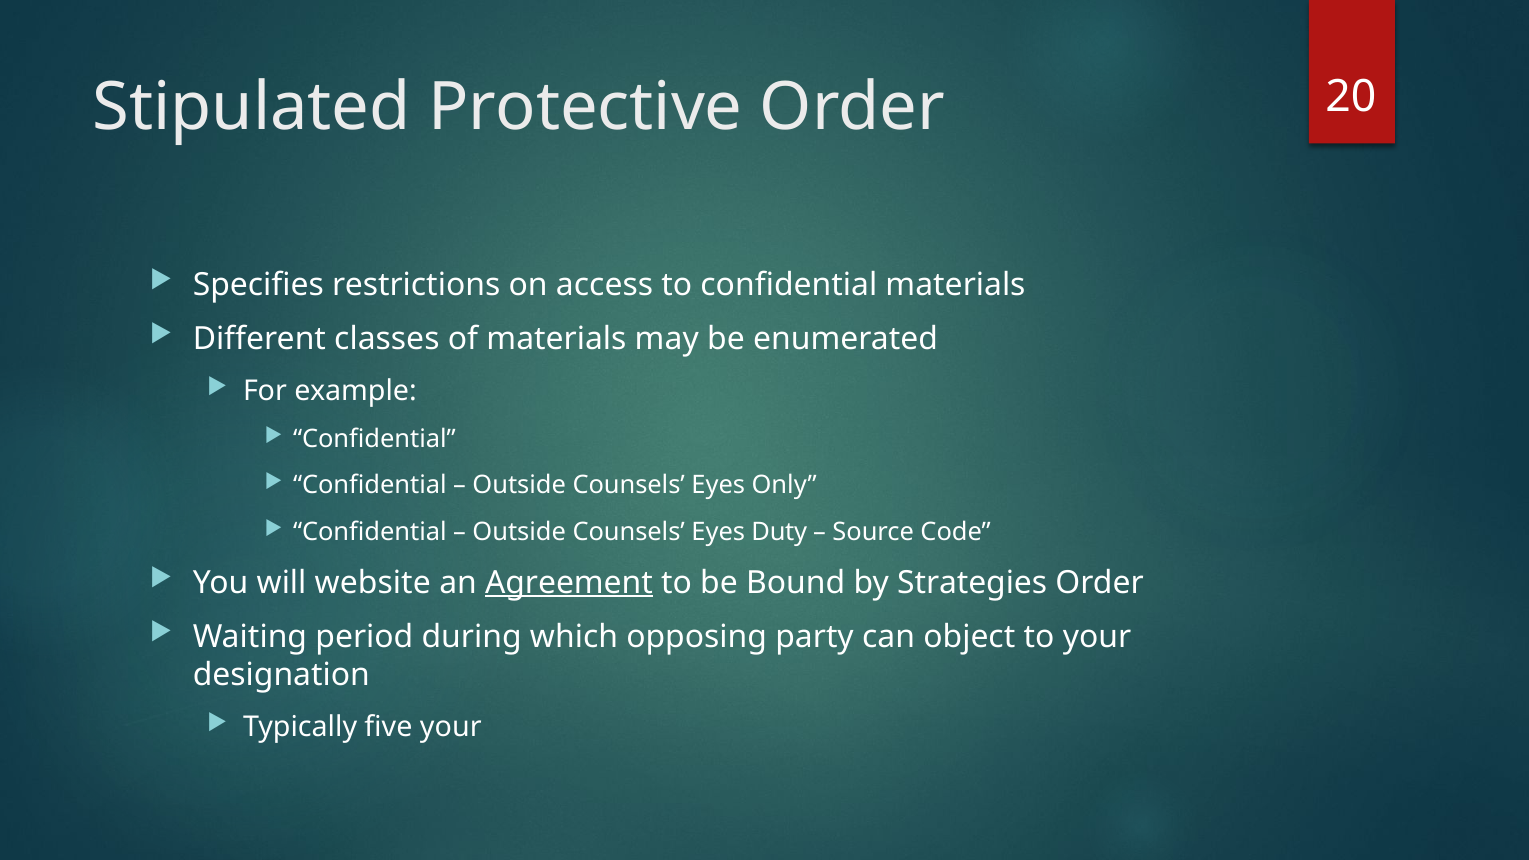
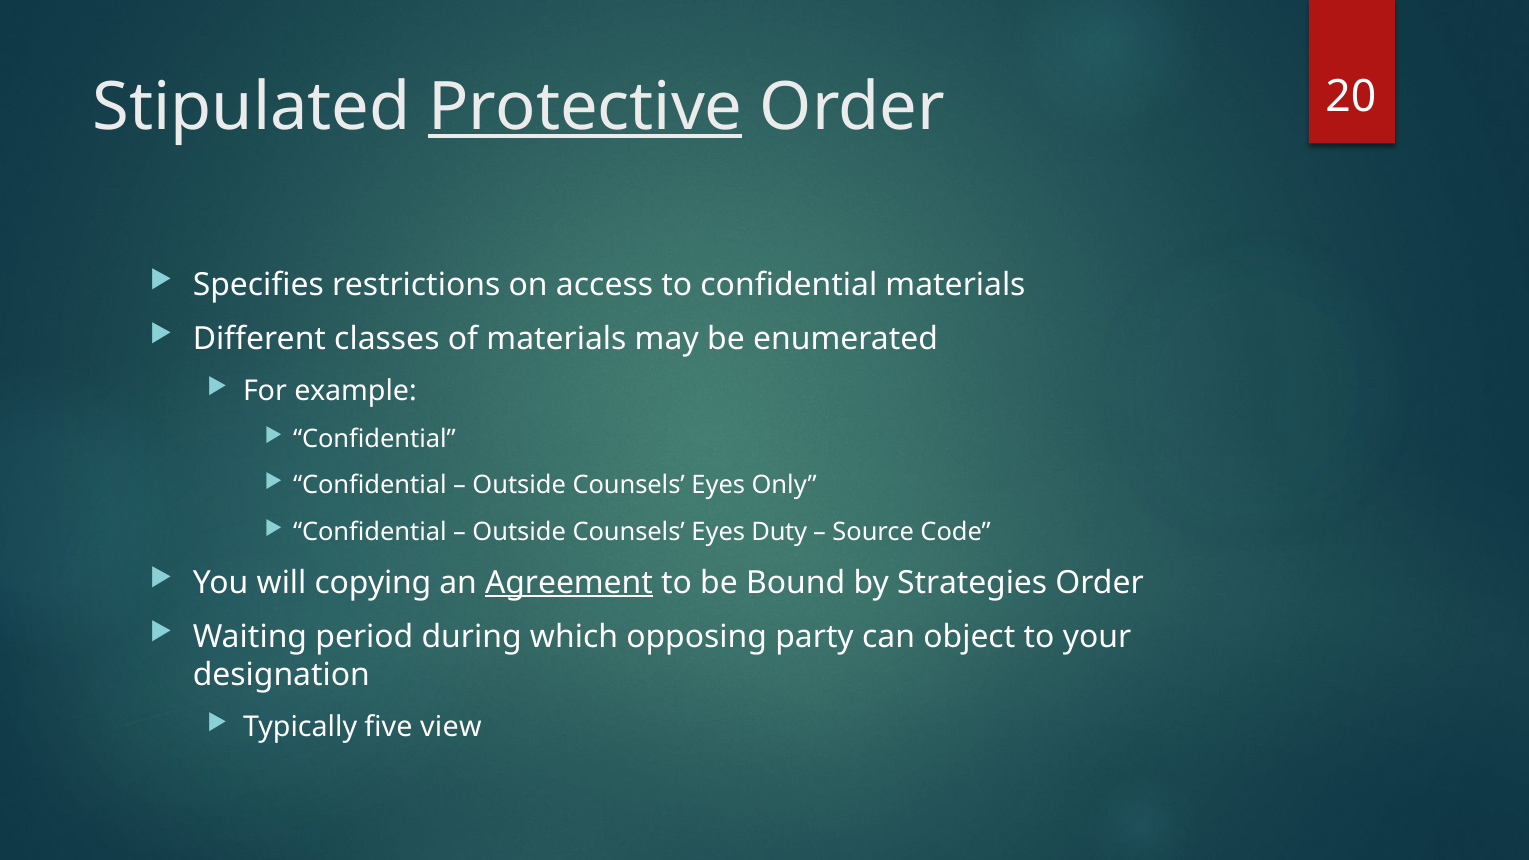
Protective underline: none -> present
website: website -> copying
five your: your -> view
